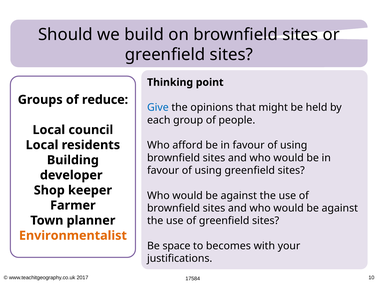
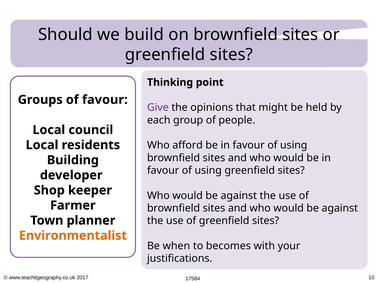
of reduce: reduce -> favour
Give colour: blue -> purple
space: space -> when
